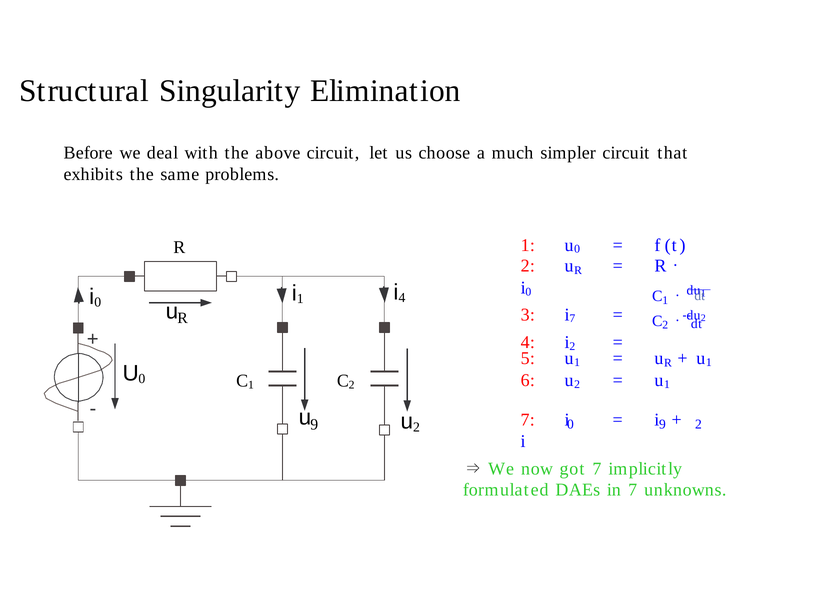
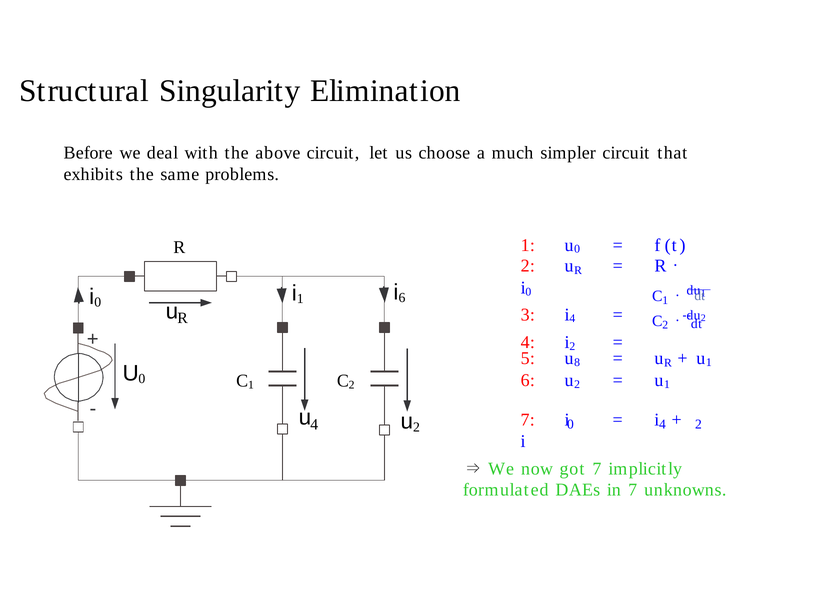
i 4: 4 -> 6
i 7: 7 -> 4
5 u 1: 1 -> 8
u 9: 9 -> 4
0 9: 9 -> 4
